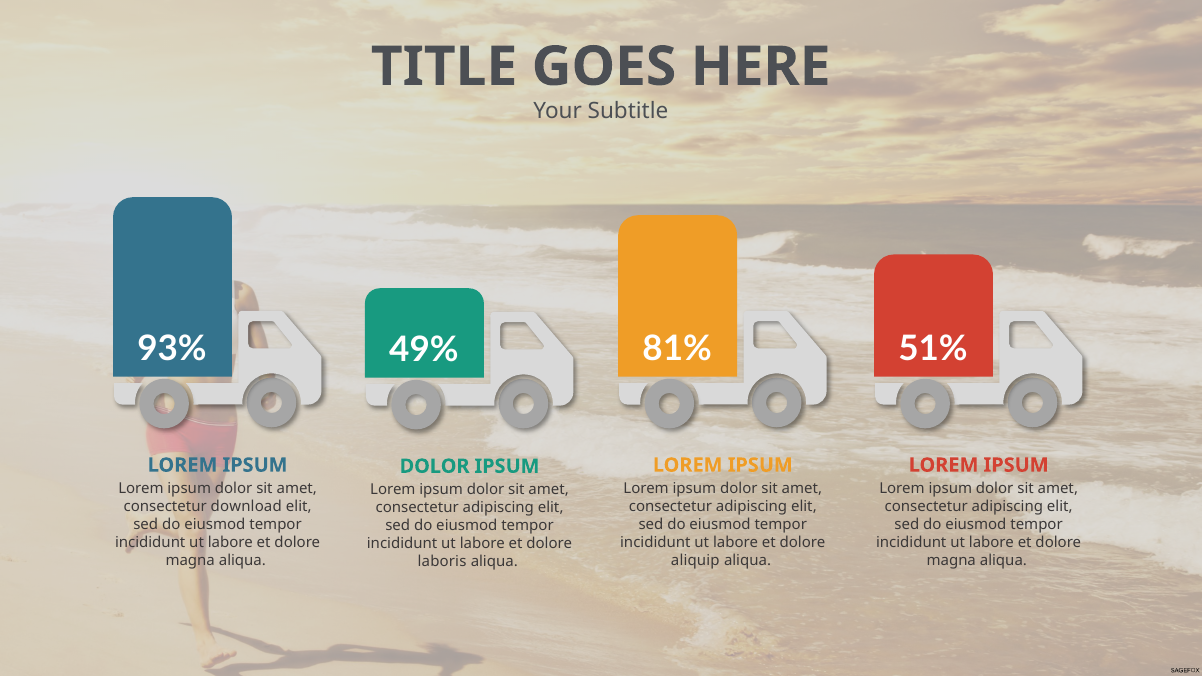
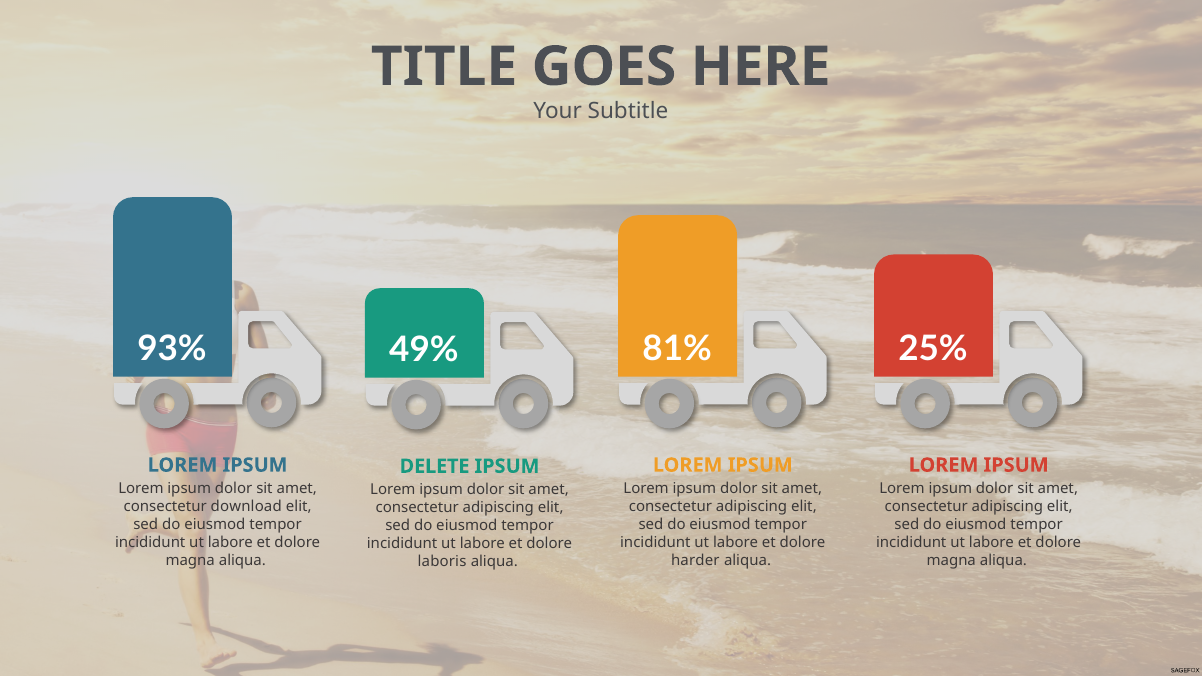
51%: 51% -> 25%
DOLOR at (435, 466): DOLOR -> DELETE
aliquip: aliquip -> harder
